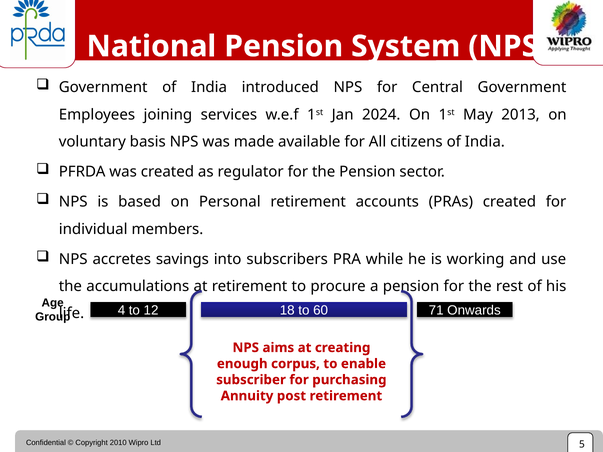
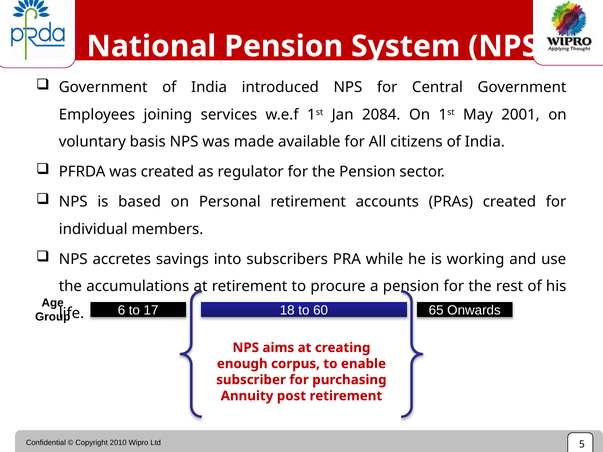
2024: 2024 -> 2084
2013: 2013 -> 2001
4: 4 -> 6
12: 12 -> 17
71: 71 -> 65
